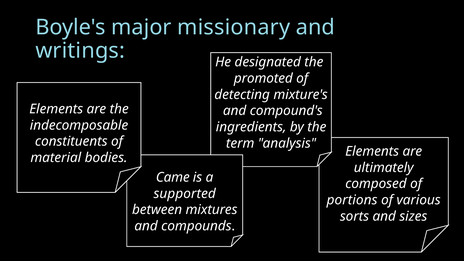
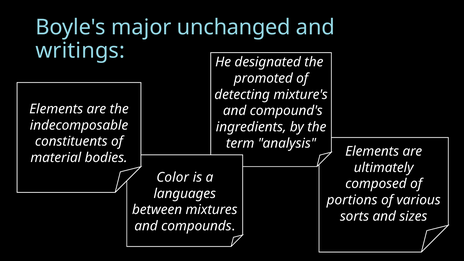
missionary: missionary -> unchanged
Came: Came -> Color
supported: supported -> languages
